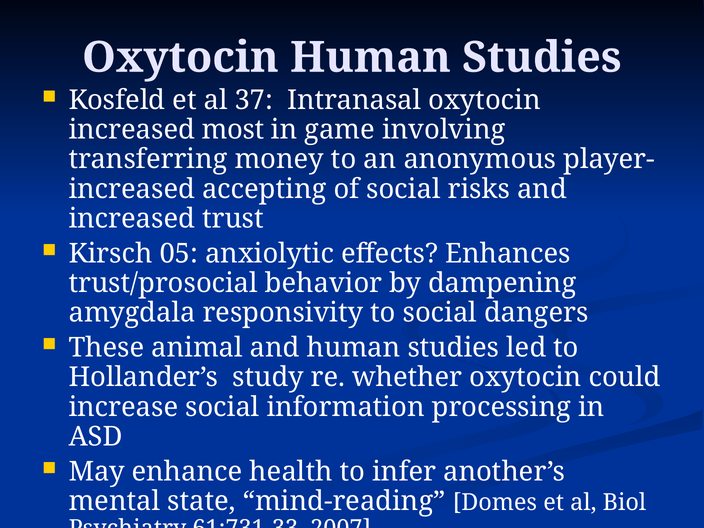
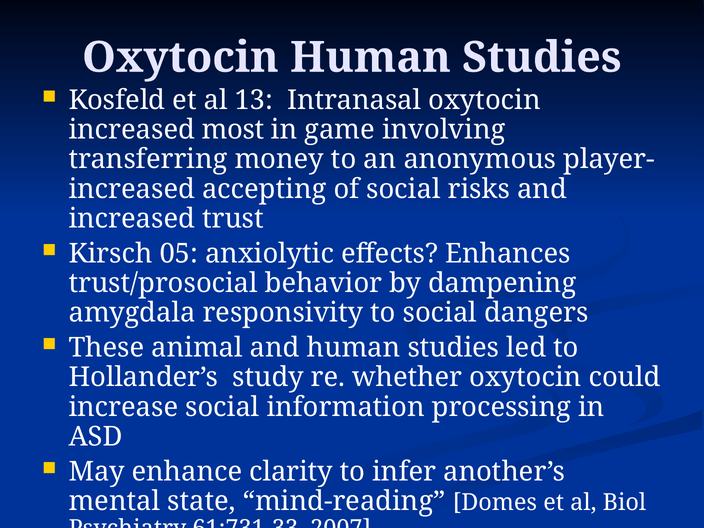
37: 37 -> 13
health: health -> clarity
